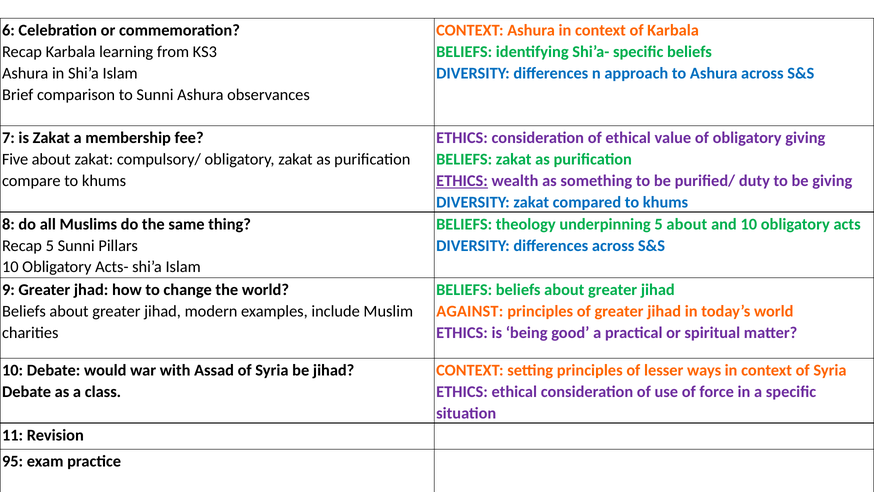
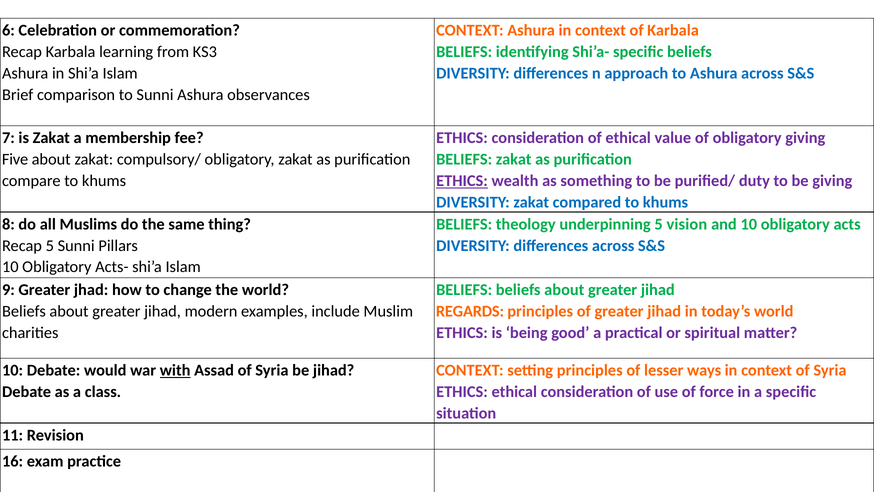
5 about: about -> vision
AGAINST: AGAINST -> REGARDS
with underline: none -> present
95: 95 -> 16
